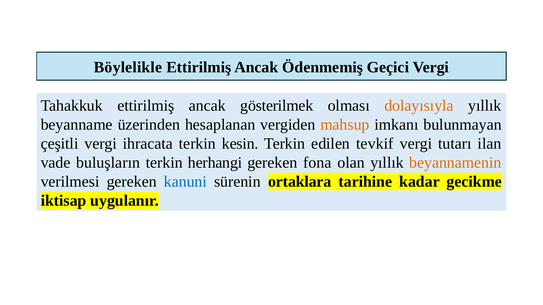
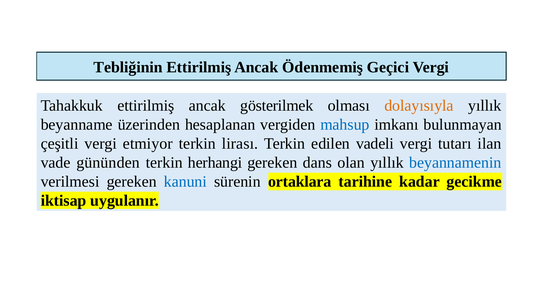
Böylelikle: Böylelikle -> Tebliğinin
mahsup colour: orange -> blue
ihracata: ihracata -> etmiyor
kesin: kesin -> lirası
tevkif: tevkif -> vadeli
buluşların: buluşların -> gününden
fona: fona -> dans
beyannamenin colour: orange -> blue
